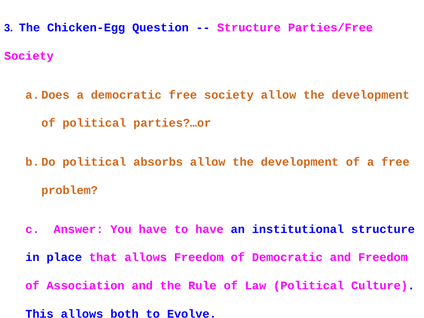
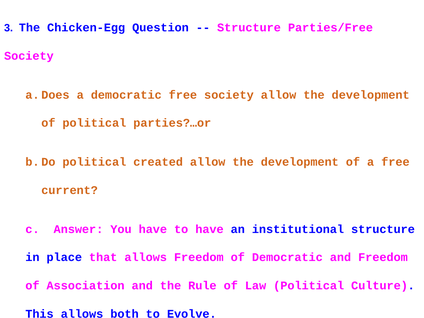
absorbs: absorbs -> created
problem: problem -> current
